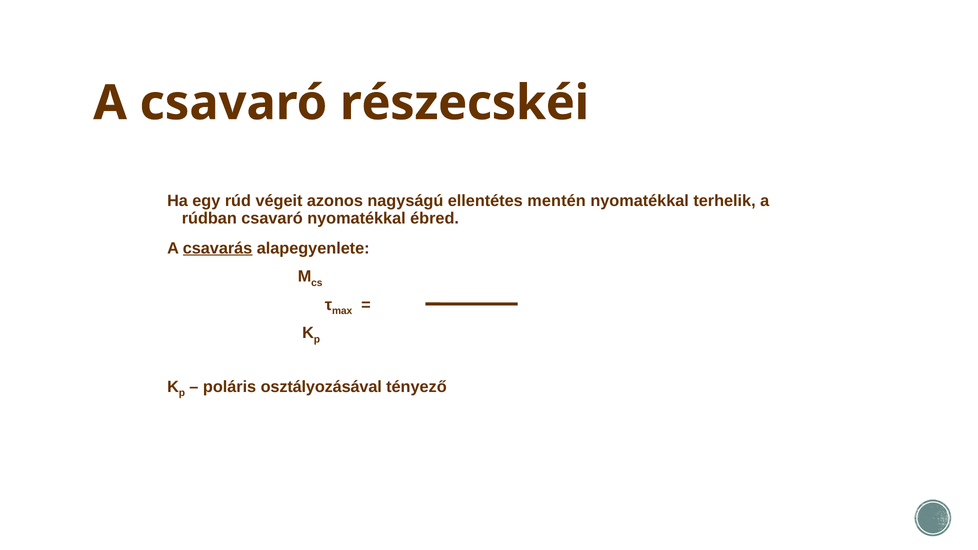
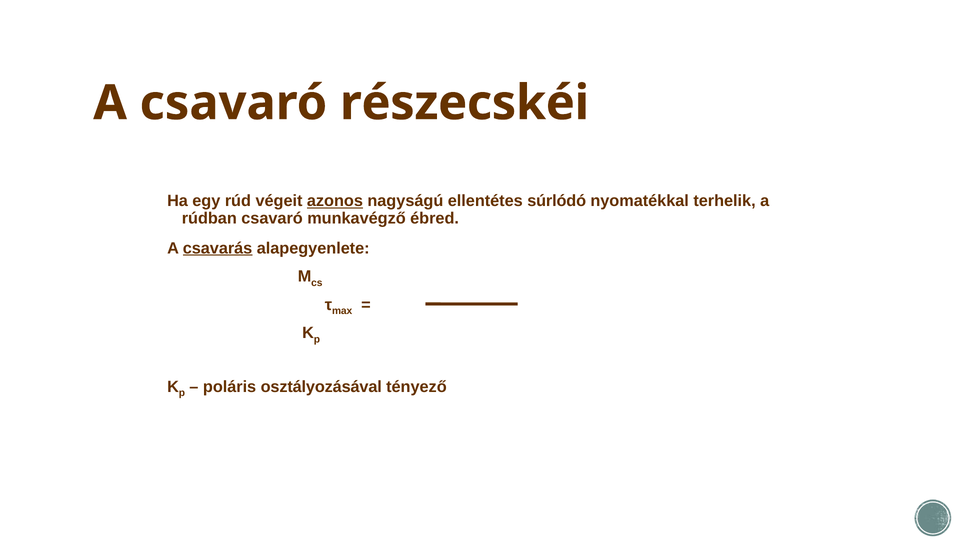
azonos underline: none -> present
mentén: mentén -> súrlódó
csavaró nyomatékkal: nyomatékkal -> munkavégző
